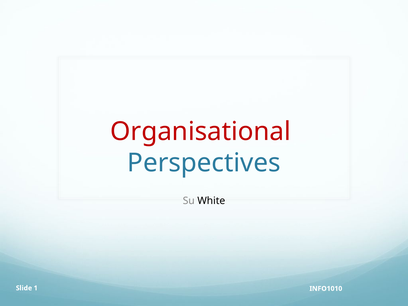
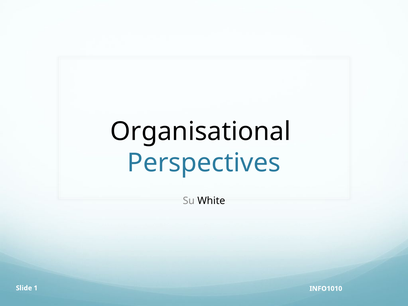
Organisational colour: red -> black
